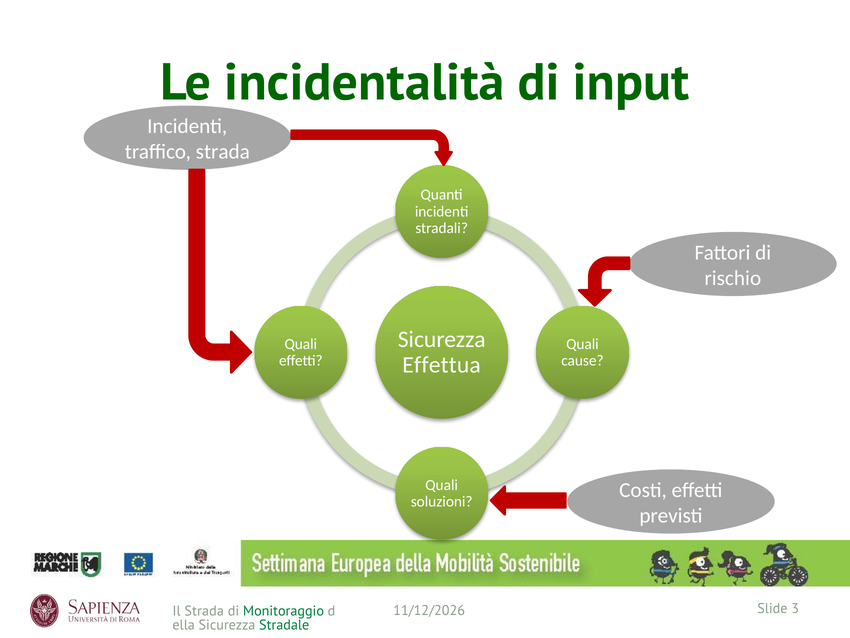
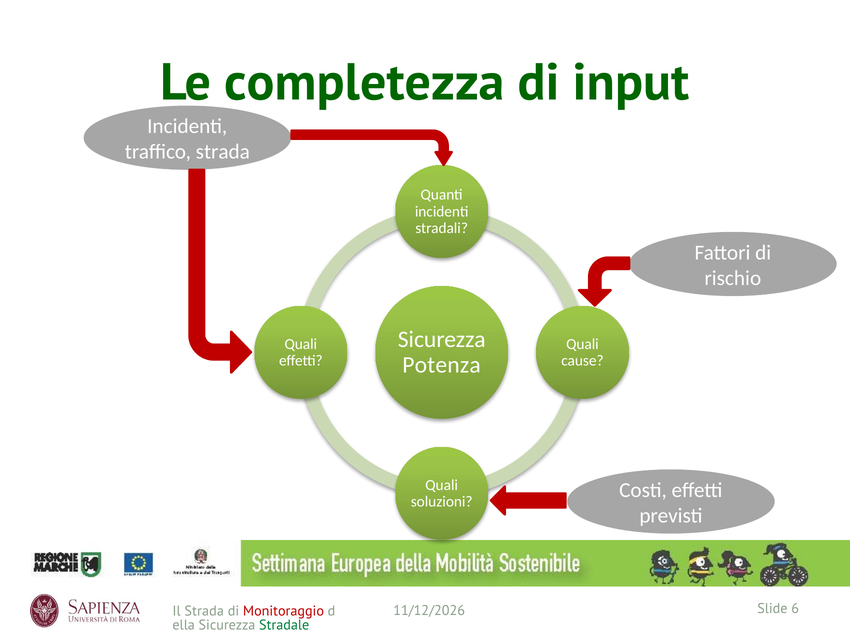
incidentalità: incidentalità -> completezza
Effettua: Effettua -> Potenza
3: 3 -> 6
Monitoraggio colour: green -> red
